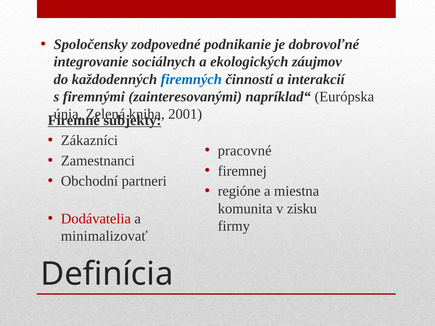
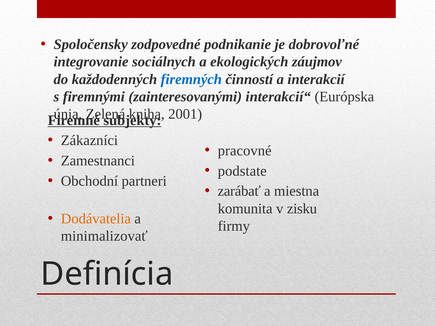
napríklad“: napríklad“ -> interakcií“
firemnej: firemnej -> podstate
regióne: regióne -> zarábať
Dodávatelia colour: red -> orange
